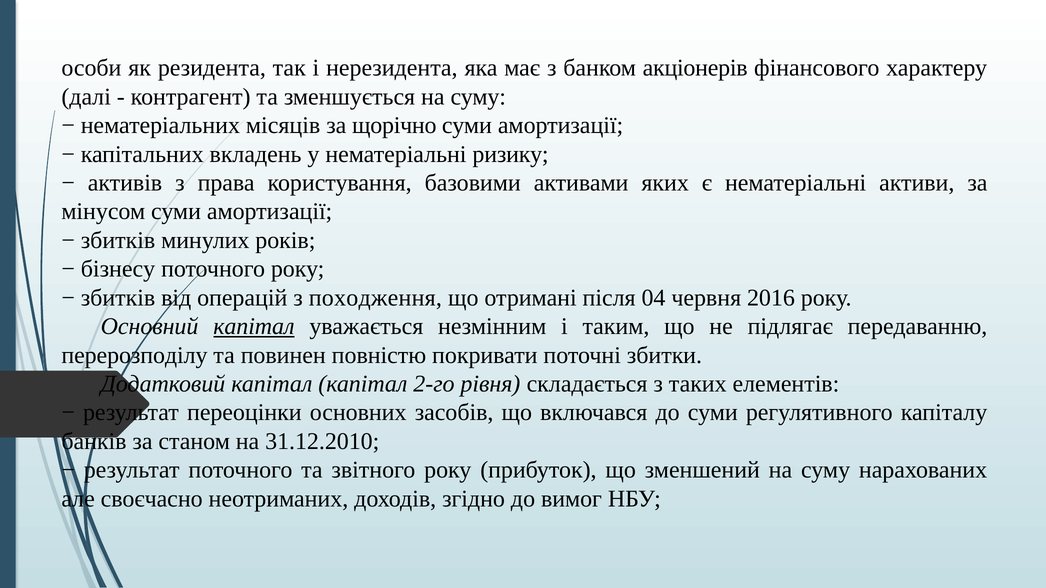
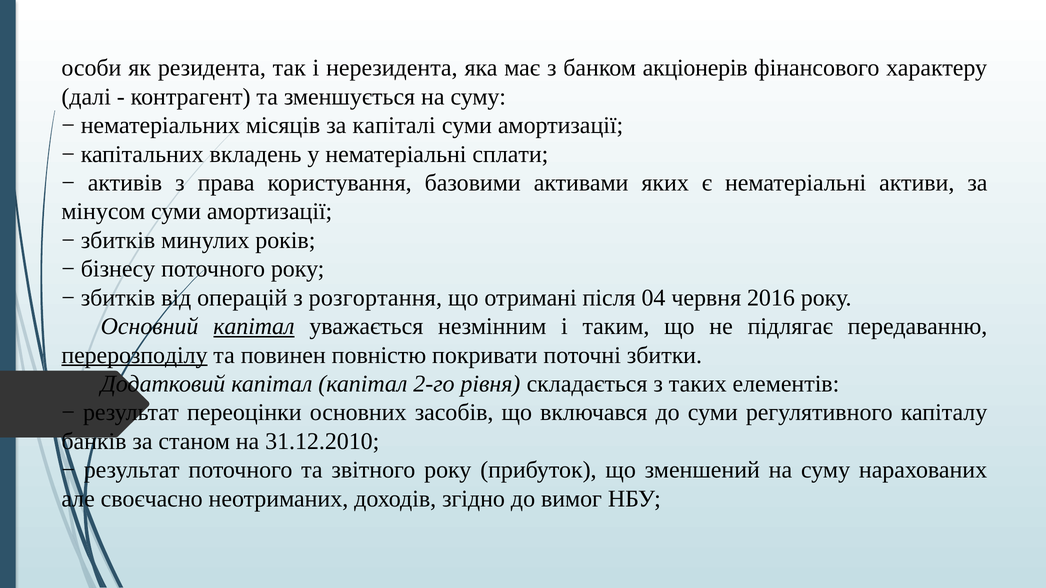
щорічно: щорічно -> капіталі
ризику: ризику -> сплати
походження: походження -> розгортання
перерозподілу underline: none -> present
